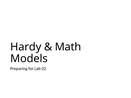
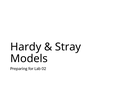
Math: Math -> Stray
